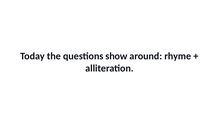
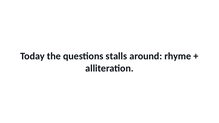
show: show -> stalls
